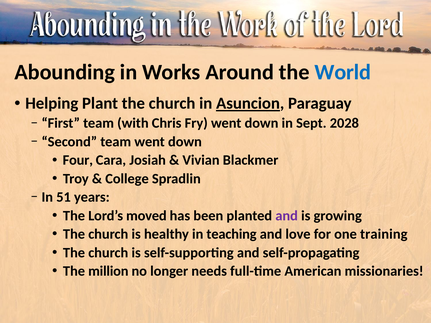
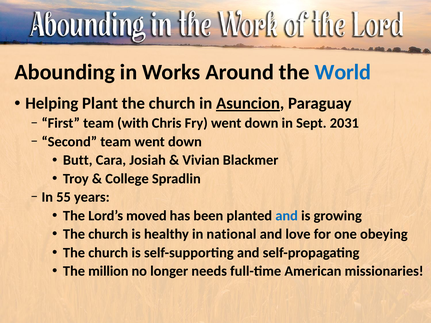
2028: 2028 -> 2031
Four: Four -> Butt
51: 51 -> 55
and at (287, 216) colour: purple -> blue
teaching: teaching -> national
training: training -> obeying
